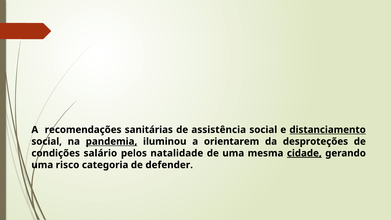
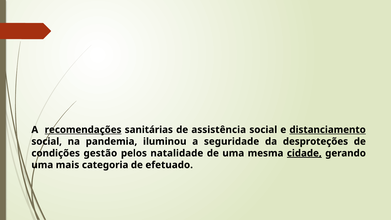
recomendações underline: none -> present
pandemia underline: present -> none
orientarem: orientarem -> seguridade
salário: salário -> gestão
risco: risco -> mais
defender: defender -> efetuado
